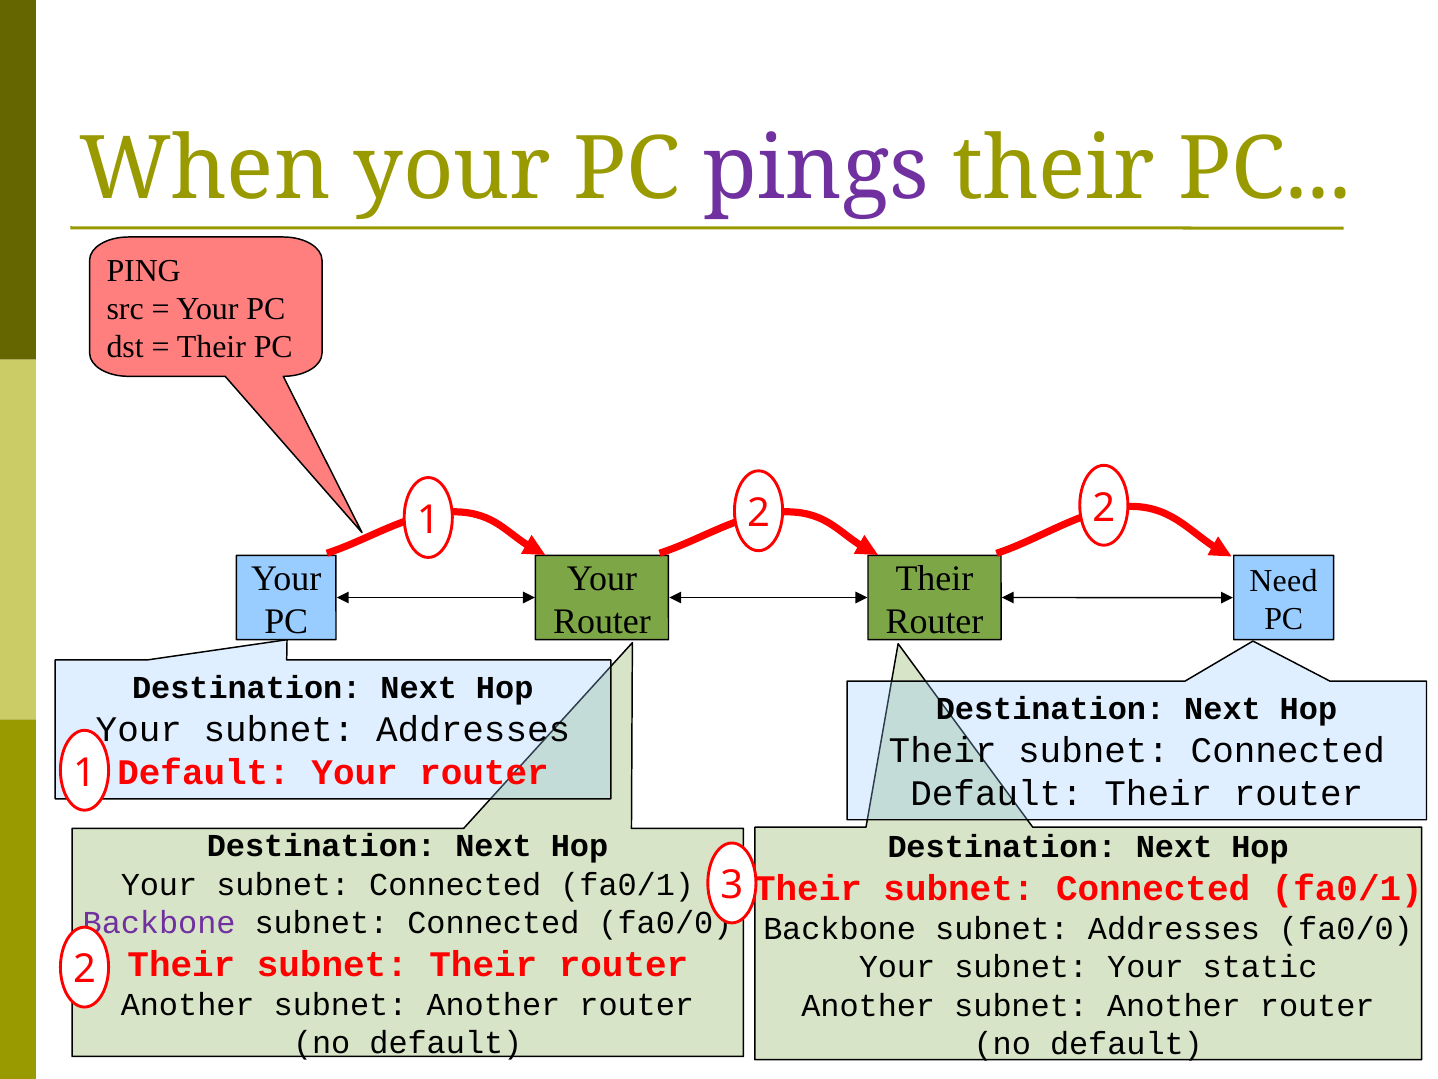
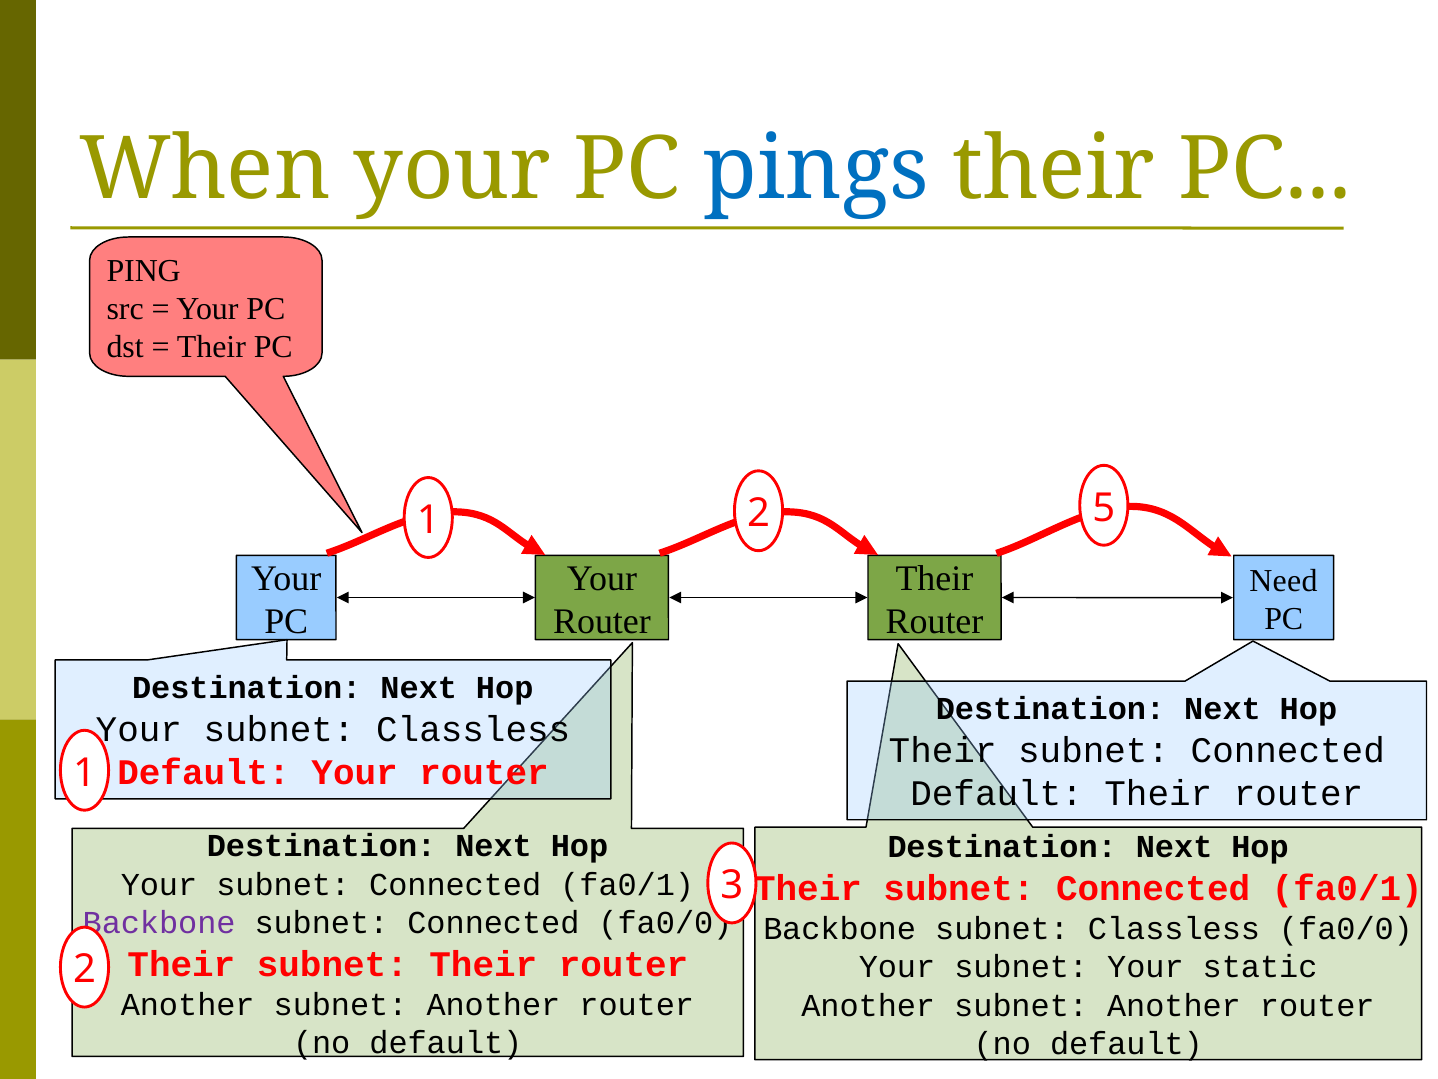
pings colour: purple -> blue
2 2: 2 -> 5
Your subnet Addresses: Addresses -> Classless
Backbone subnet Addresses: Addresses -> Classless
